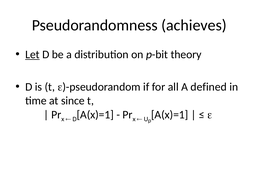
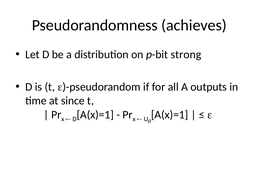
Let underline: present -> none
theory: theory -> strong
defined: defined -> outputs
